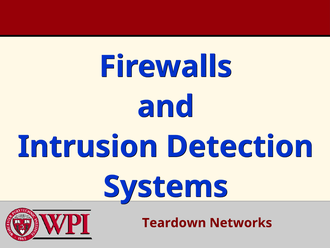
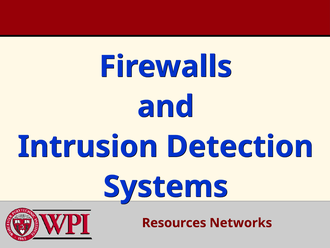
Teardown: Teardown -> Resources
